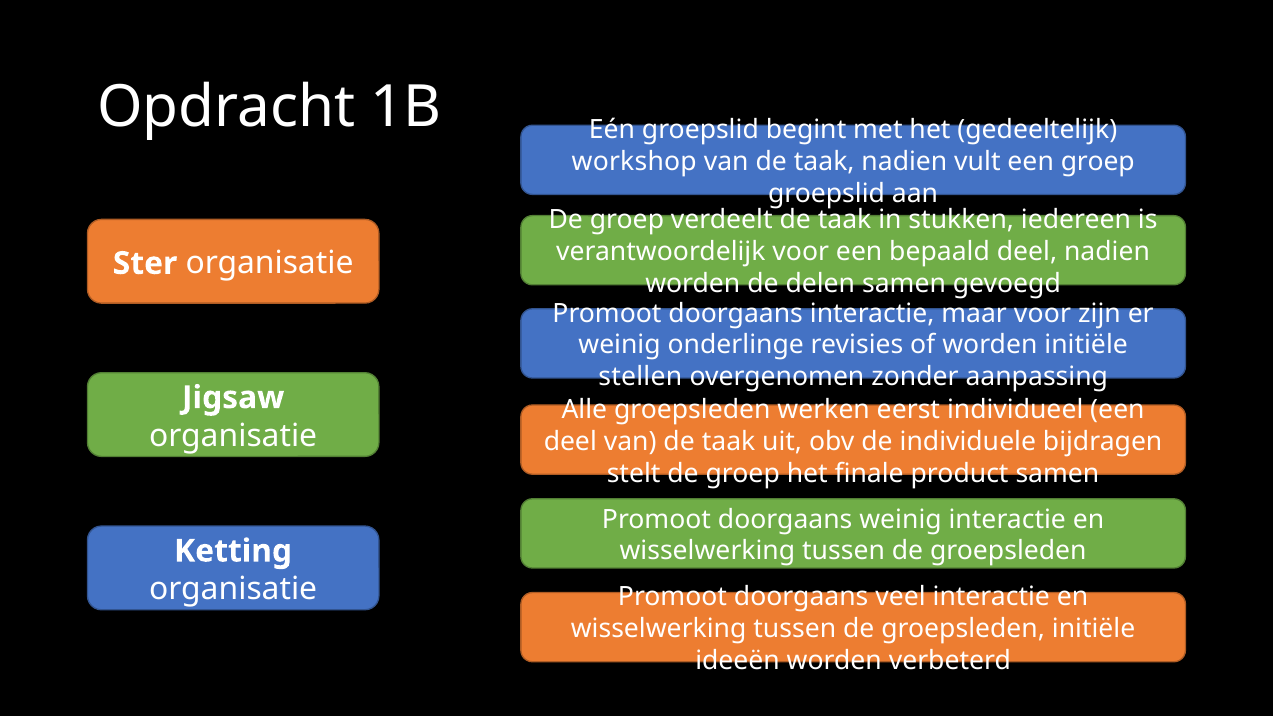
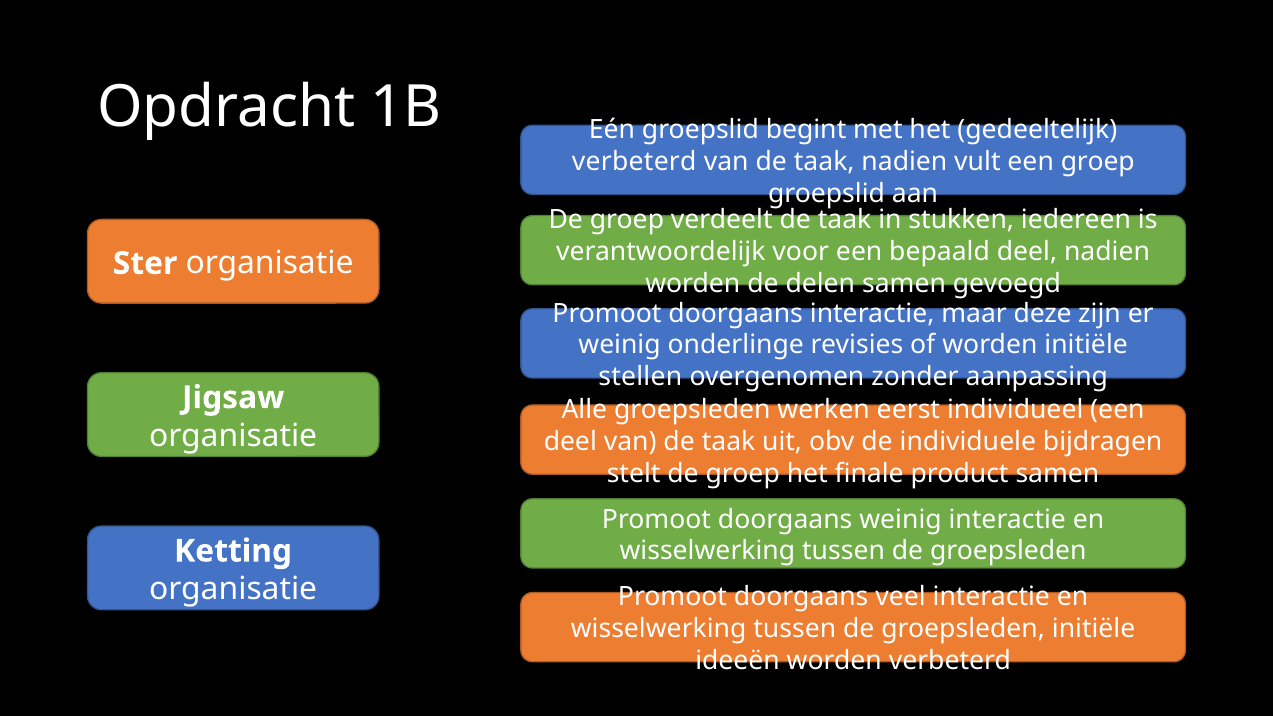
workshop at (634, 162): workshop -> verbeterd
maar voor: voor -> deze
